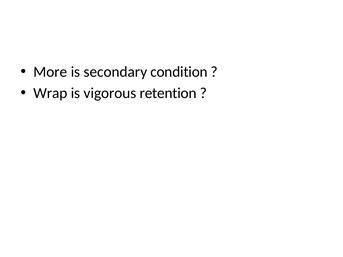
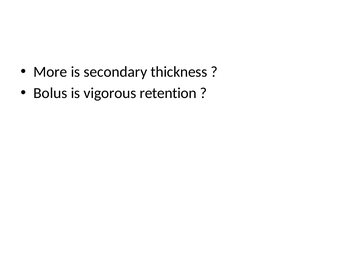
condition: condition -> thickness
Wrap: Wrap -> Bolus
